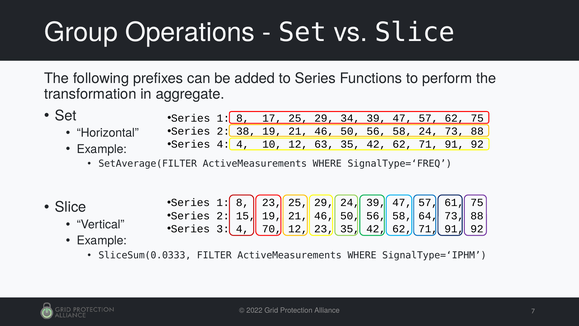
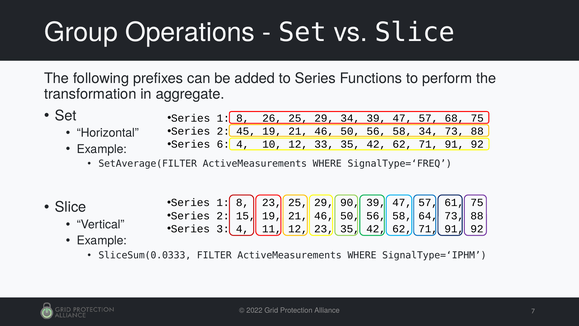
17: 17 -> 26
57 62: 62 -> 68
38: 38 -> 45
58 24: 24 -> 34
Series 4: 4 -> 6
63: 63 -> 33
29 24: 24 -> 90
70: 70 -> 11
